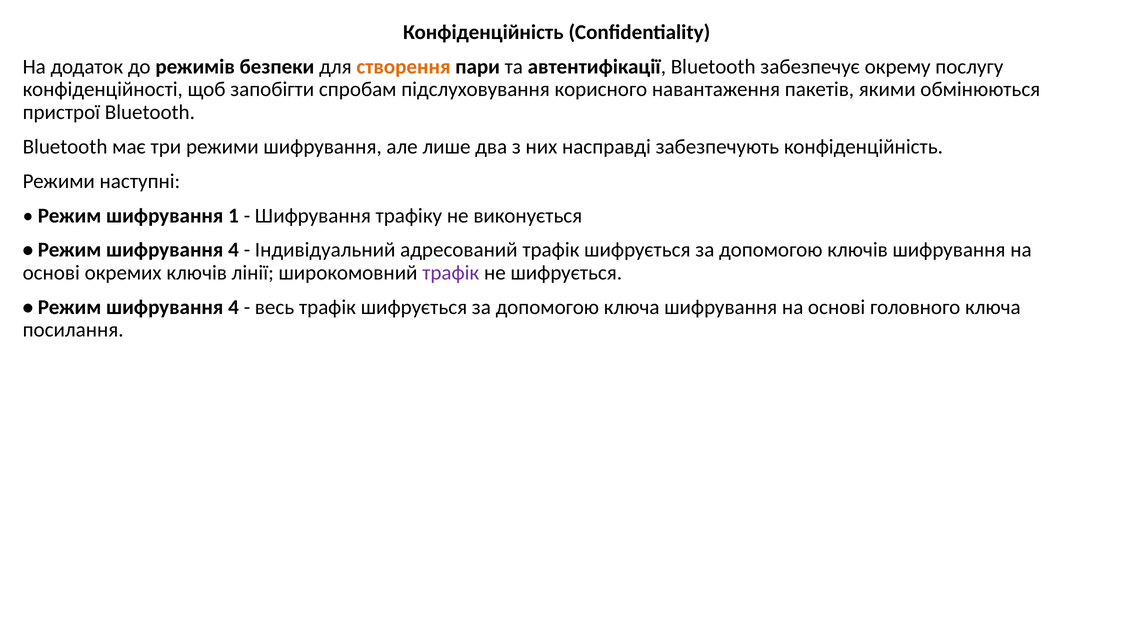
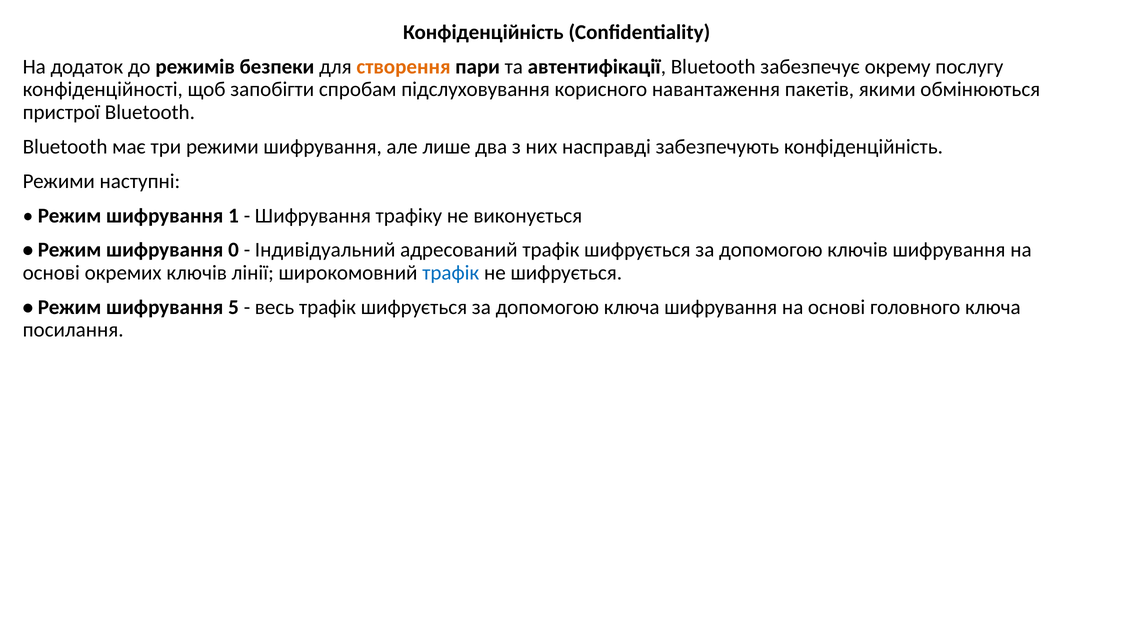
4 at (233, 250): 4 -> 0
трафік at (451, 273) colour: purple -> blue
4 at (233, 307): 4 -> 5
